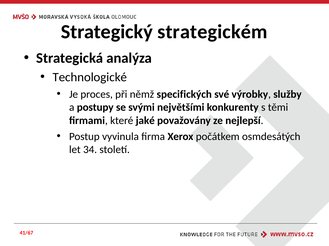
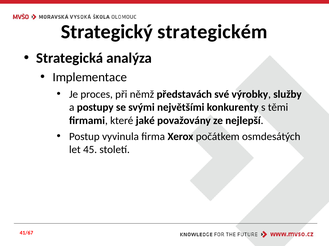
Technologické: Technologické -> Implementace
specifických: specifických -> představách
34: 34 -> 45
